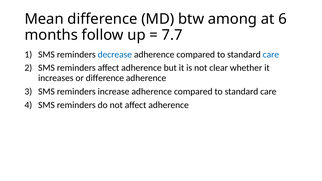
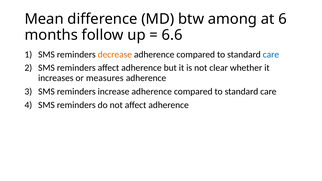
7.7: 7.7 -> 6.6
decrease colour: blue -> orange
or difference: difference -> measures
